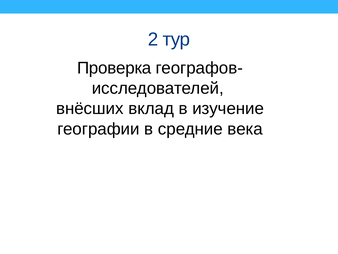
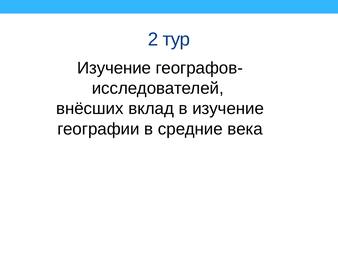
Проверка at (114, 68): Проверка -> Изучение
